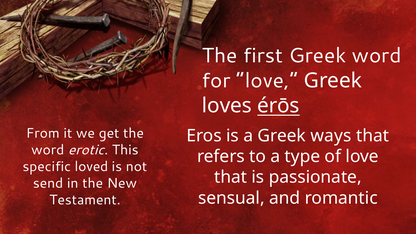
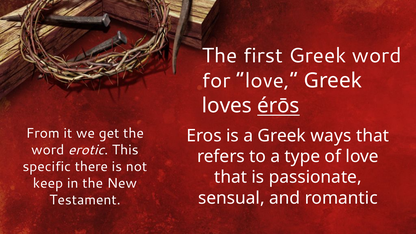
loved: loved -> there
send: send -> keep
